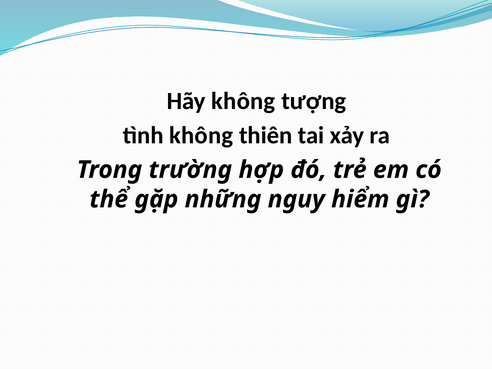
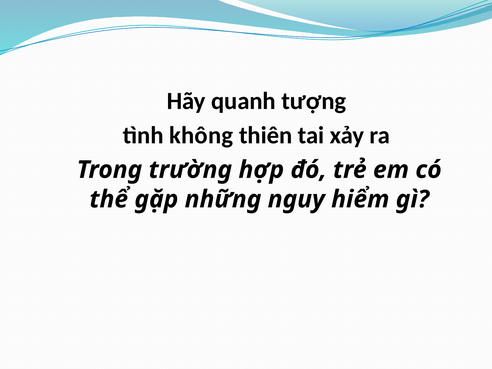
Hãy không: không -> quanh
